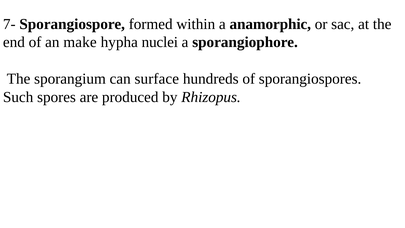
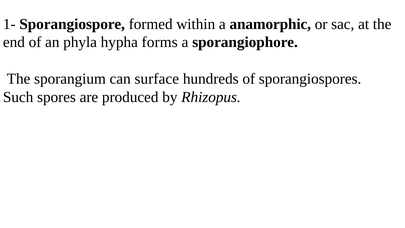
7-: 7- -> 1-
make: make -> phyla
nuclei: nuclei -> forms
